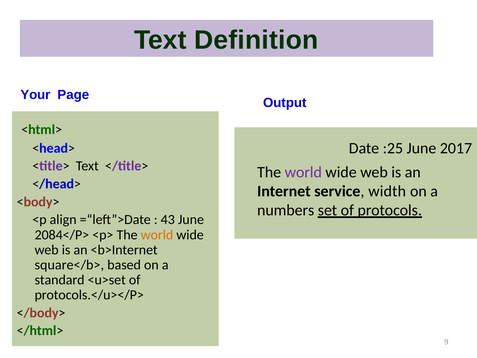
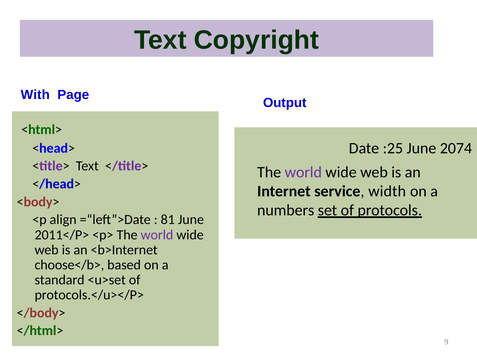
Definition: Definition -> Copyright
Your: Your -> With
2017: 2017 -> 2074
43: 43 -> 81
2084</P>: 2084</P> -> 2011</P>
world at (157, 235) colour: orange -> purple
square</b>: square</b> -> choose</b>
